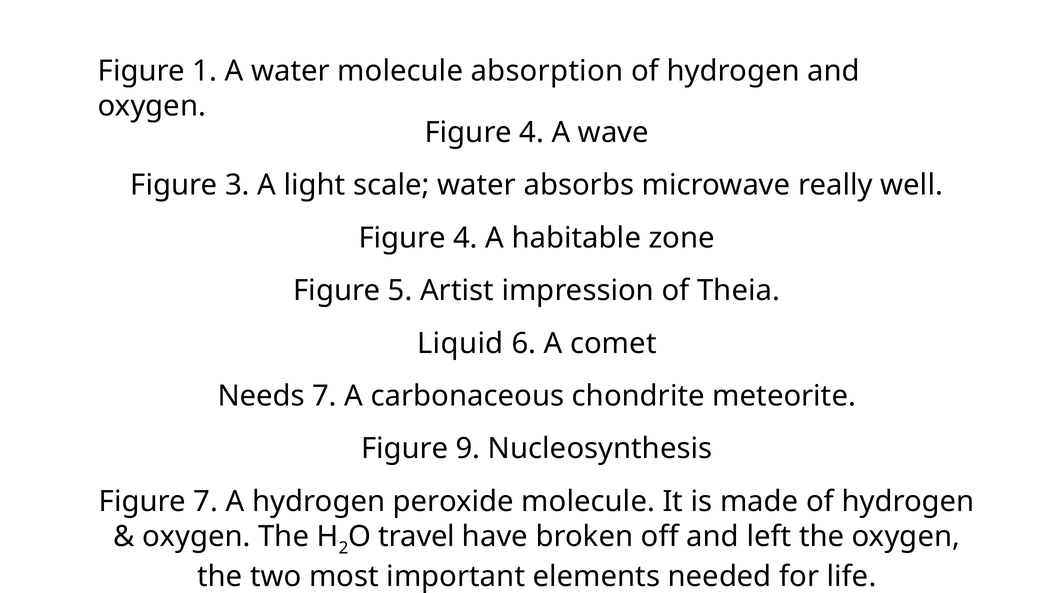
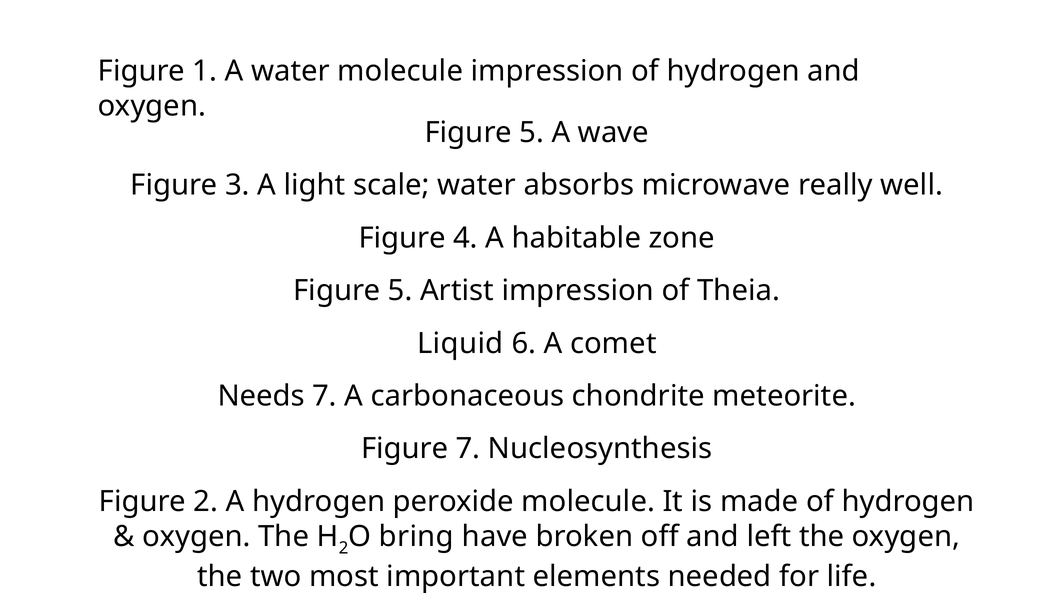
molecule absorption: absorption -> impression
4 at (532, 133): 4 -> 5
Figure 9: 9 -> 7
Figure 7: 7 -> 2
travel: travel -> bring
